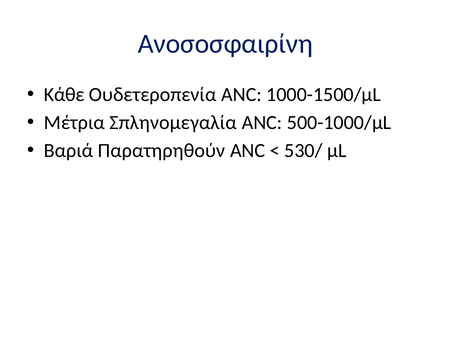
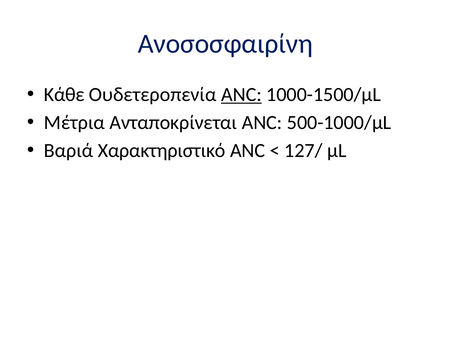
ANC at (241, 95) underline: none -> present
Σπληνομεγαλία: Σπληνομεγαλία -> Ανταποκρίνεται
Παρατηρηθούν: Παρατηρηθούν -> Χαρακτηριστικό
530/: 530/ -> 127/
